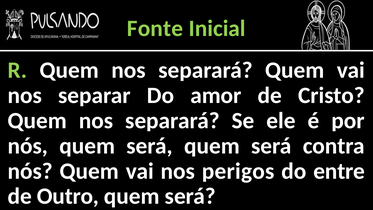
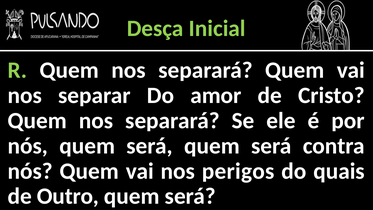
Fonte: Fonte -> Desça
entre: entre -> quais
